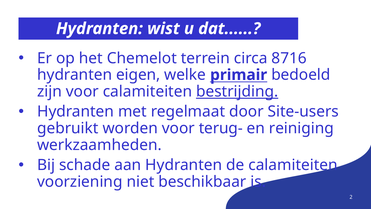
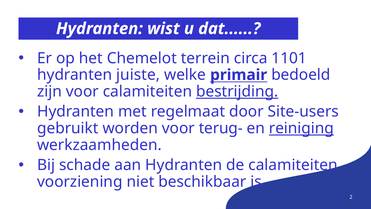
8716: 8716 -> 1101
eigen: eigen -> juiste
reiniging underline: none -> present
